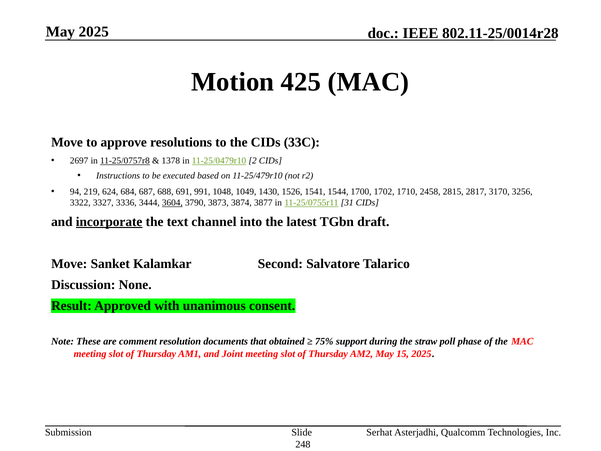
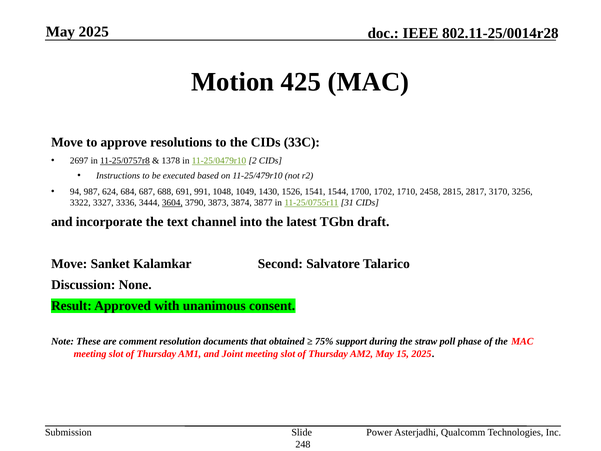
219: 219 -> 987
incorporate underline: present -> none
Serhat: Serhat -> Power
